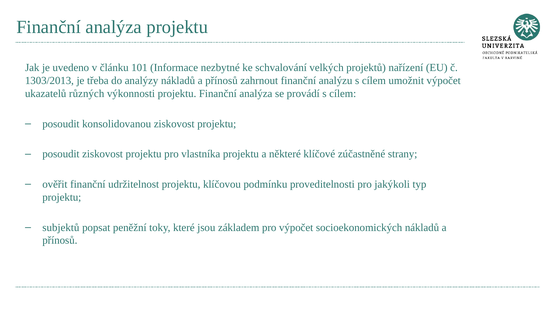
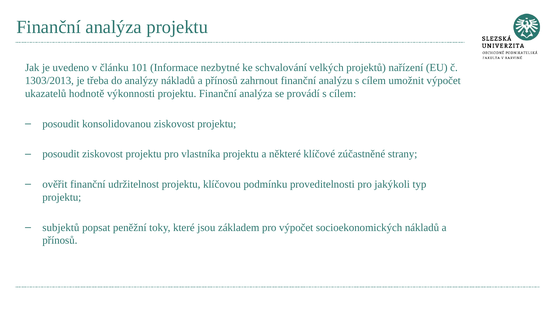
různých: různých -> hodnotě
